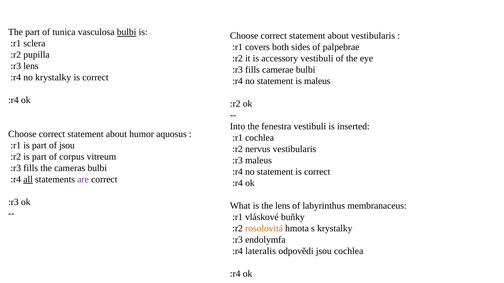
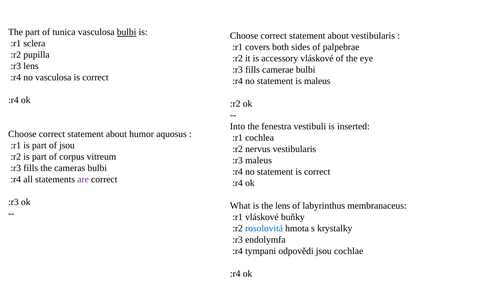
accessory vestibuli: vestibuli -> vláskové
no krystalky: krystalky -> vasculosa
all underline: present -> none
rosolovitá colour: orange -> blue
lateralis: lateralis -> tympani
jsou cochlea: cochlea -> cochlae
